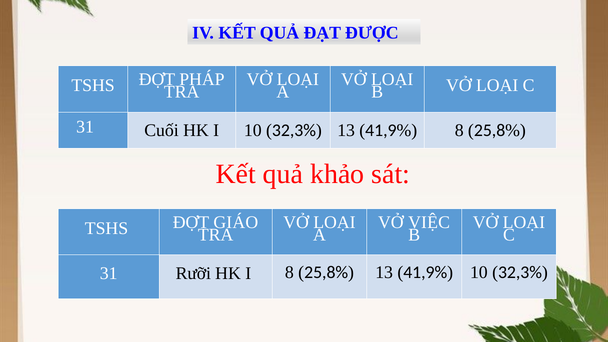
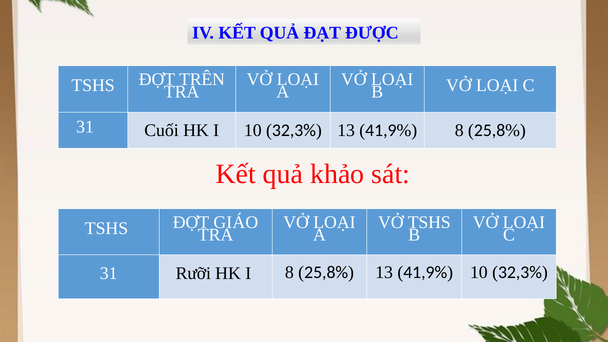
PHÁP: PHÁP -> TRÊN
VỞ VIỆC: VIỆC -> TSHS
